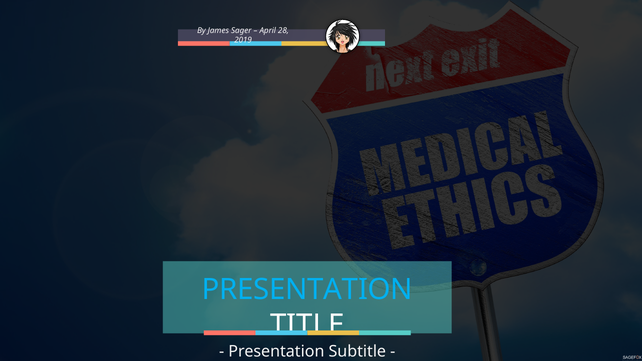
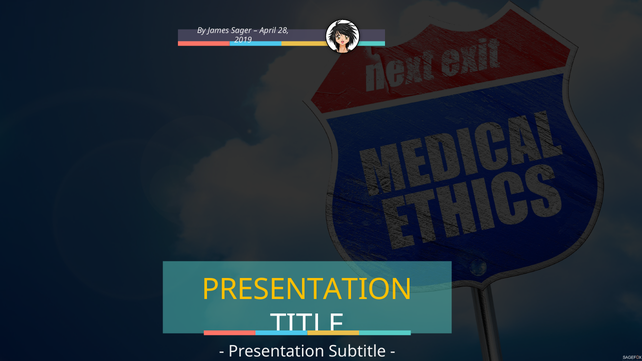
PRESENTATION at (307, 290) colour: light blue -> yellow
